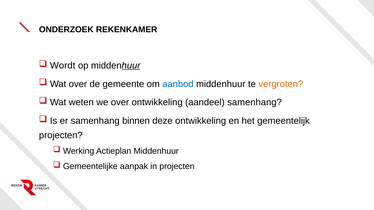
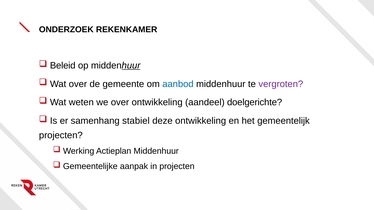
Wordt: Wordt -> Beleid
vergroten colour: orange -> purple
aandeel samenhang: samenhang -> doelgerichte
binnen: binnen -> stabiel
